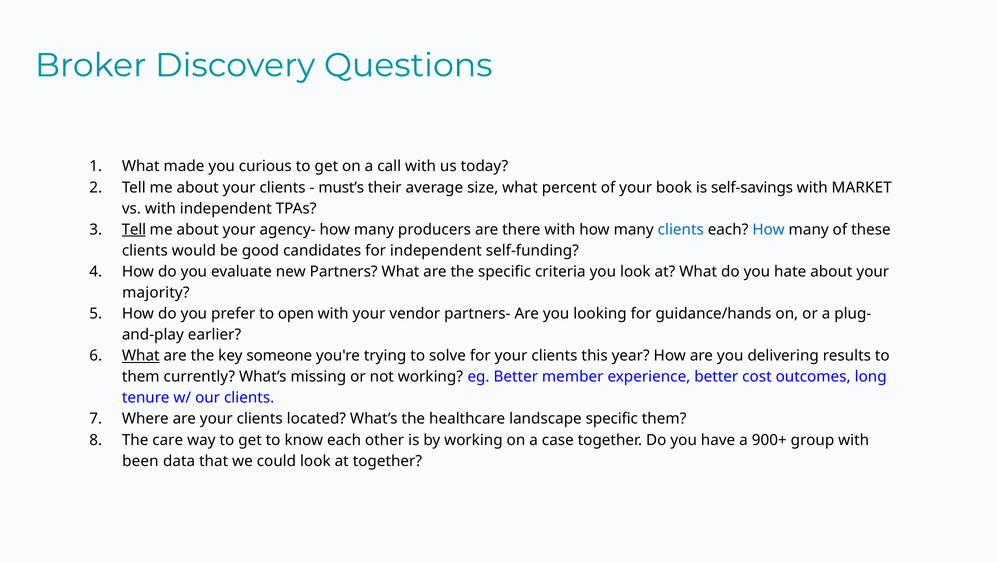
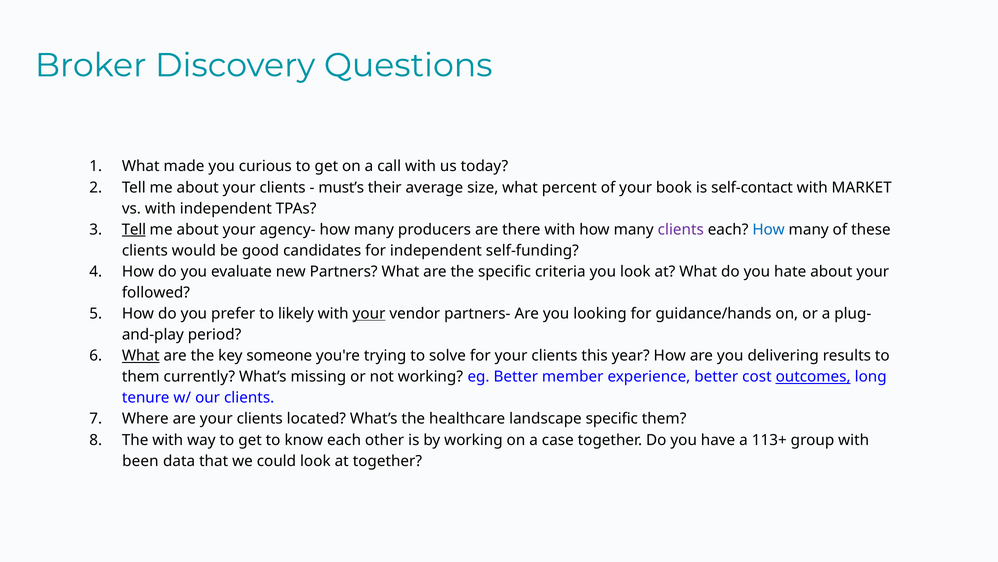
self-savings: self-savings -> self-contact
clients at (681, 229) colour: blue -> purple
majority: majority -> followed
open: open -> likely
your at (369, 313) underline: none -> present
earlier: earlier -> period
outcomes underline: none -> present
The care: care -> with
900+: 900+ -> 113+
